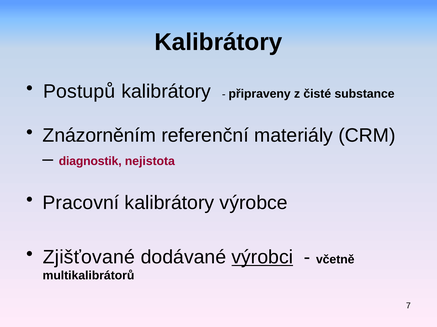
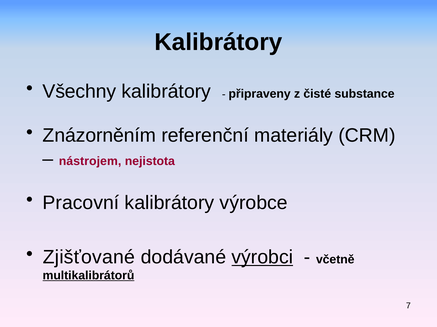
Postupů: Postupů -> Všechny
diagnostik: diagnostik -> nástrojem
multikalibrátorů underline: none -> present
